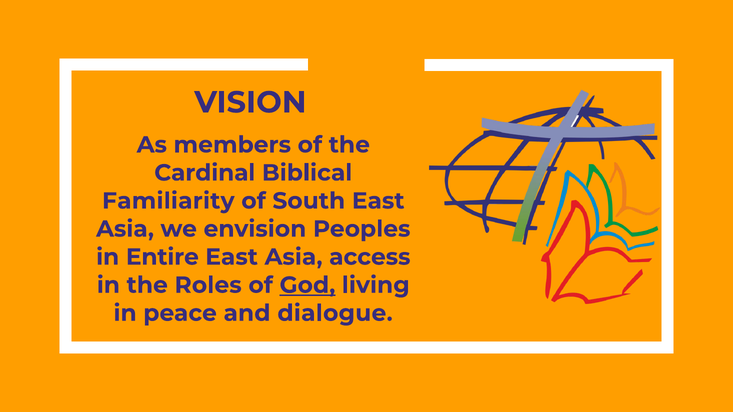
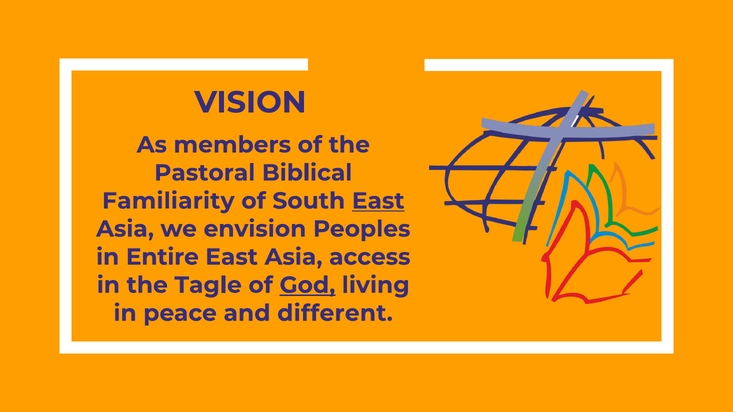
Cardinal: Cardinal -> Pastoral
East at (378, 201) underline: none -> present
Roles: Roles -> Tagle
dialogue: dialogue -> different
